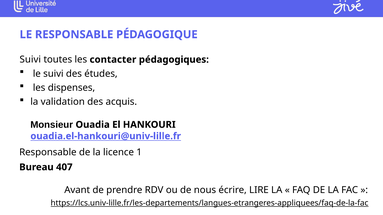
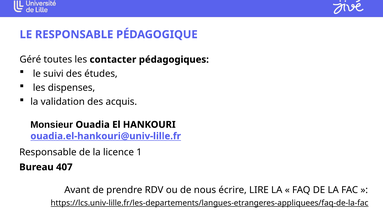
Suivi at (30, 60): Suivi -> Géré
